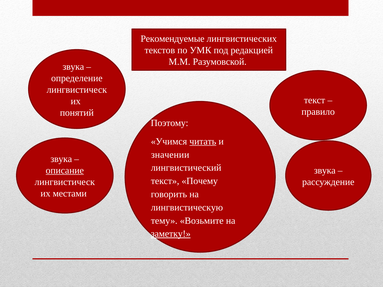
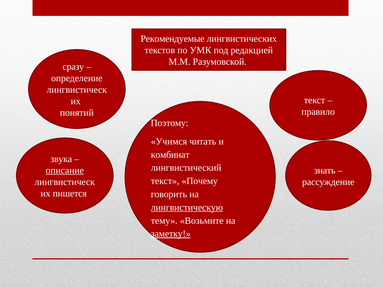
звука at (73, 67): звука -> сразу
читать underline: present -> none
значении: значении -> комбинат
звука at (325, 171): звука -> знать
местами: местами -> пишется
лингвистическую underline: none -> present
